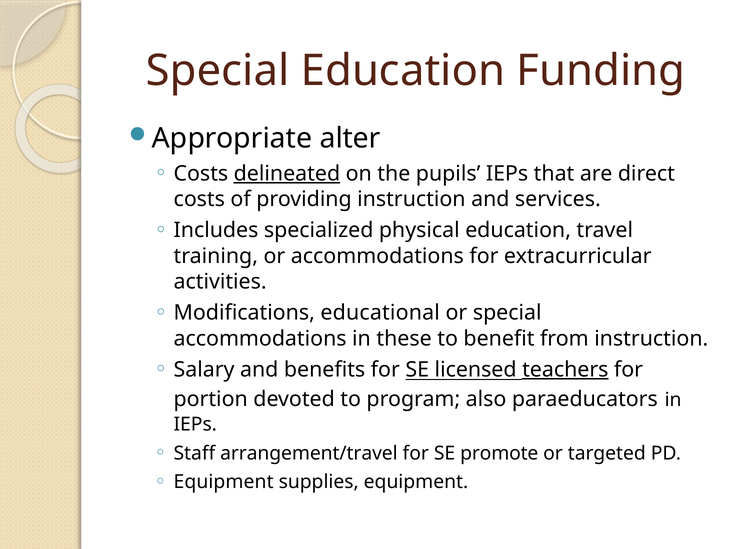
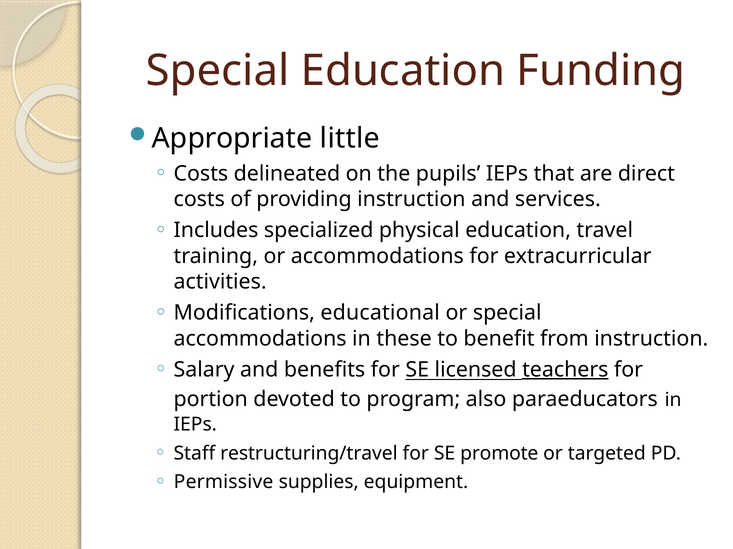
alter: alter -> little
delineated underline: present -> none
arrangement/travel: arrangement/travel -> restructuring/travel
Equipment at (224, 483): Equipment -> Permissive
